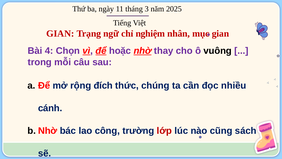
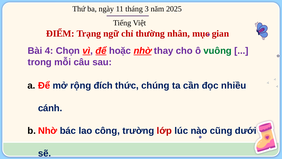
GIAN at (60, 34): GIAN -> ĐIỂM
nghiệm: nghiệm -> thường
vuông colour: black -> green
sách: sách -> dưới
